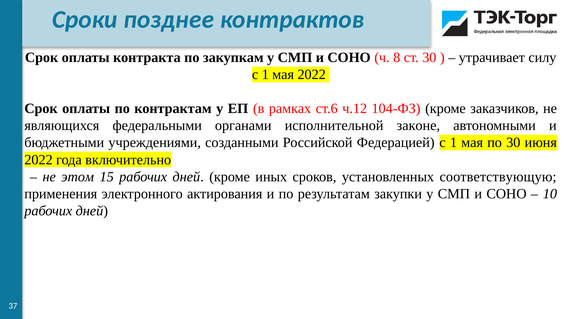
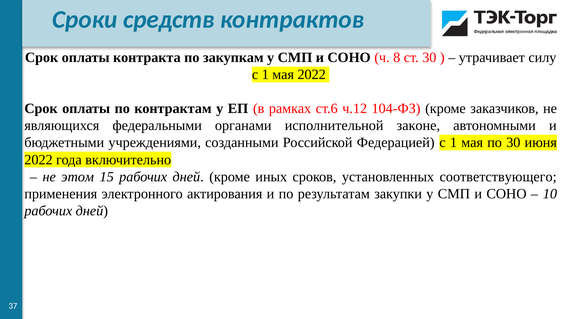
позднее: позднее -> средств
соответствующую: соответствующую -> соответствующего
